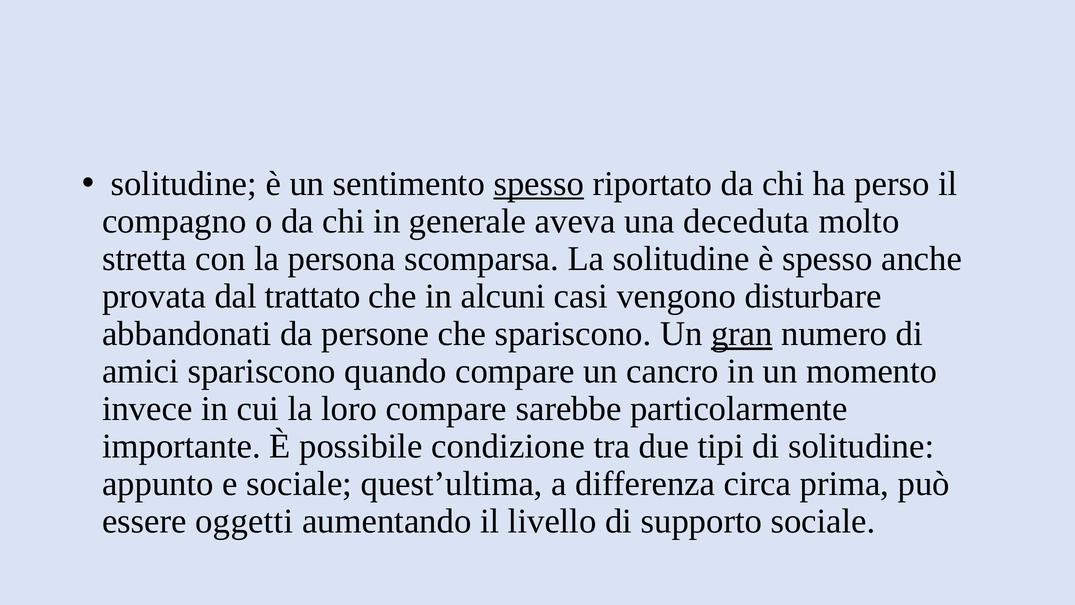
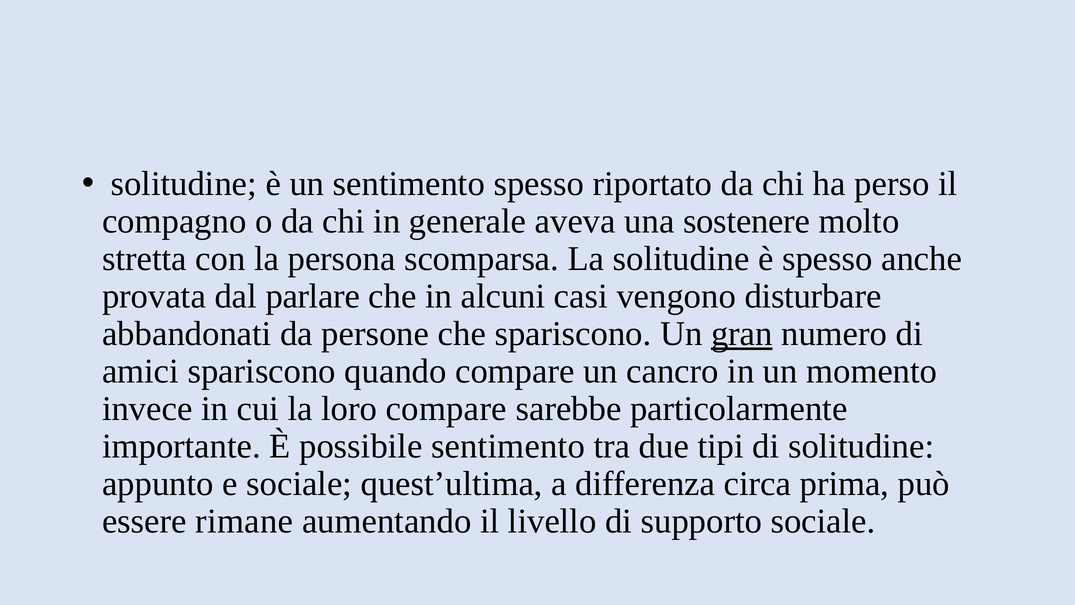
spesso at (539, 184) underline: present -> none
deceduta: deceduta -> sostenere
trattato: trattato -> parlare
possibile condizione: condizione -> sentimento
oggetti: oggetti -> rimane
